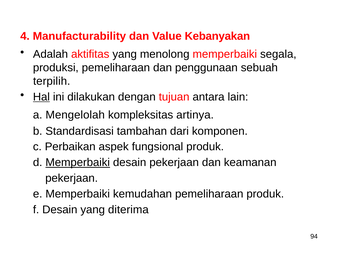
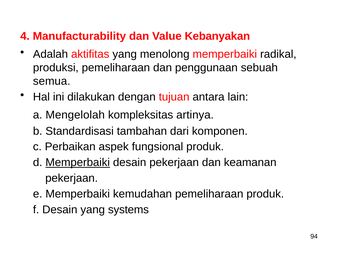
segala: segala -> radikal
terpilih: terpilih -> semua
Hal underline: present -> none
diterima: diterima -> systems
